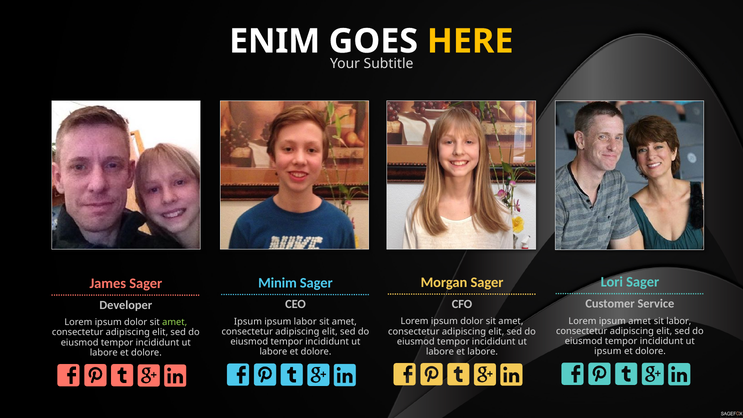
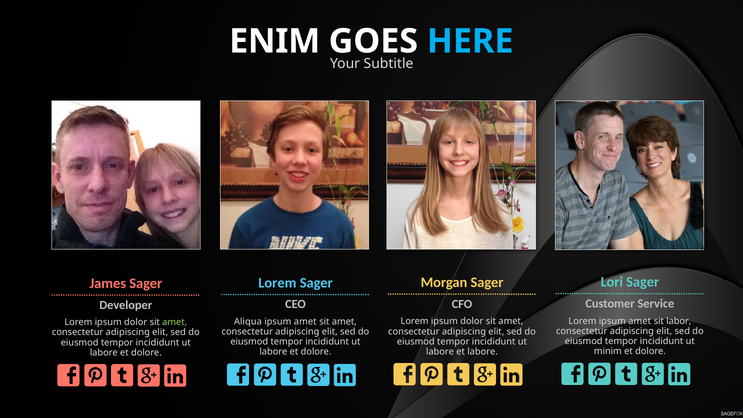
HERE colour: yellow -> light blue
Minim at (277, 283): Minim -> Lorem
Ipsum at (248, 322): Ipsum -> Aliqua
labor at (305, 322): labor -> amet
ipsum at (608, 351): ipsum -> minim
